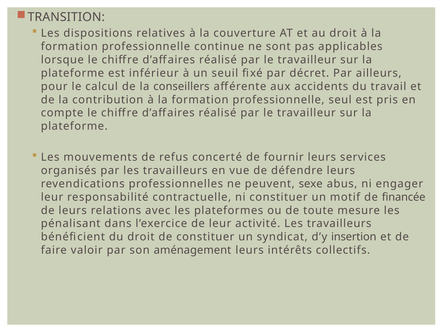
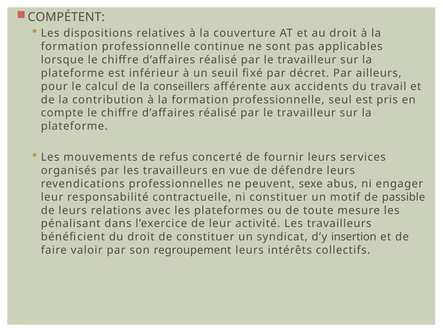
TRANSITION: TRANSITION -> COMPÉTENT
financée: financée -> passible
aménagement: aménagement -> regroupement
